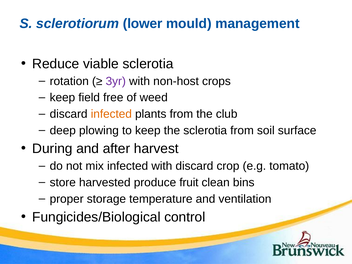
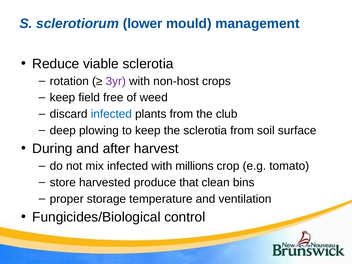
infected at (111, 114) colour: orange -> blue
with discard: discard -> millions
fruit: fruit -> that
